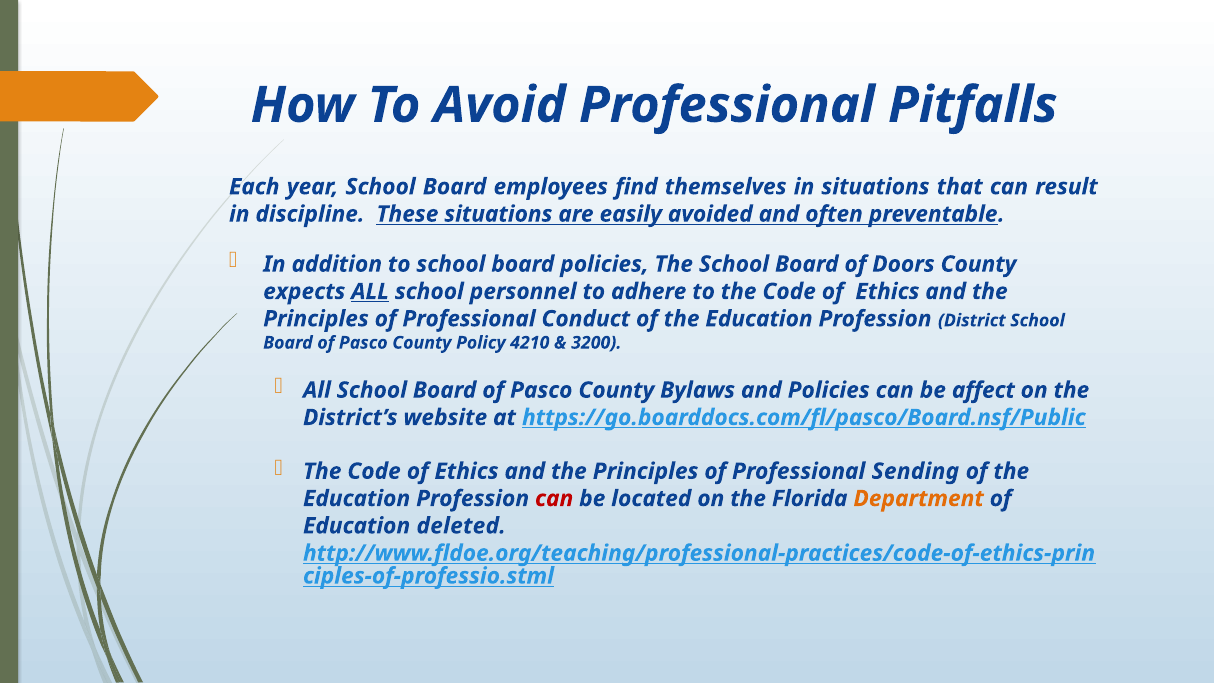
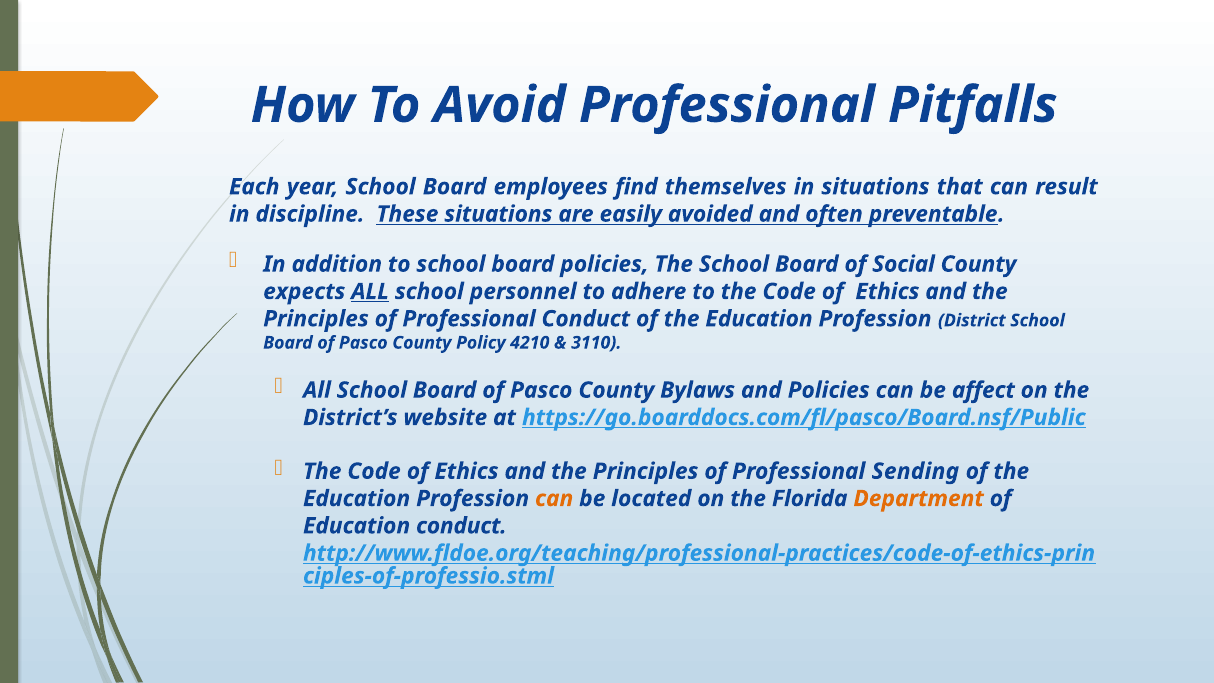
Doors: Doors -> Social
3200: 3200 -> 3110
can at (554, 499) colour: red -> orange
Education deleted: deleted -> conduct
